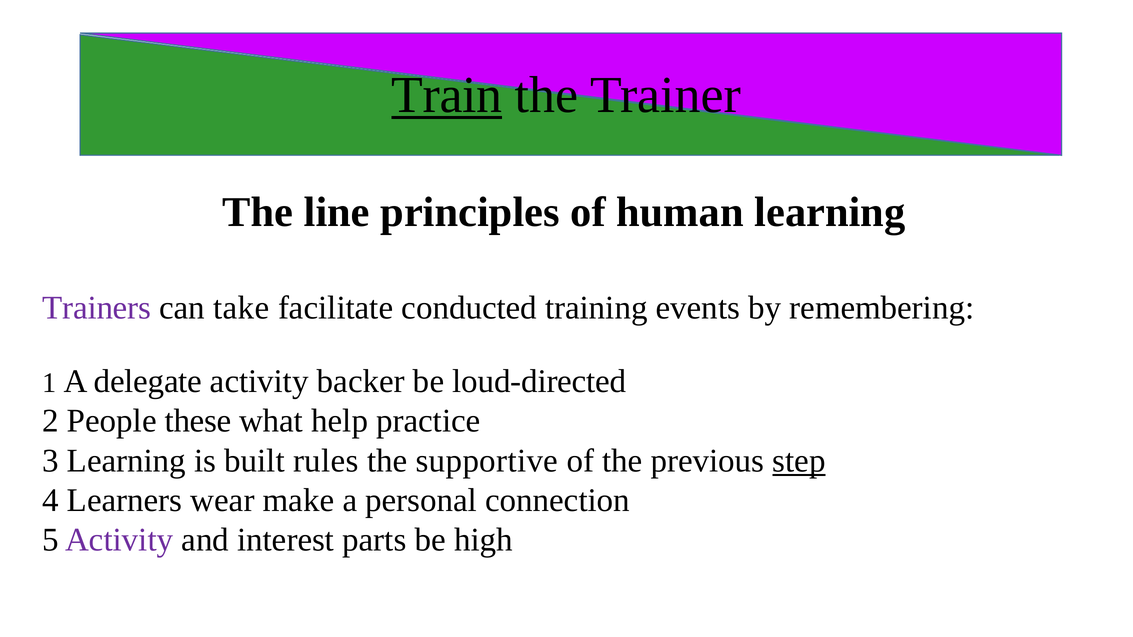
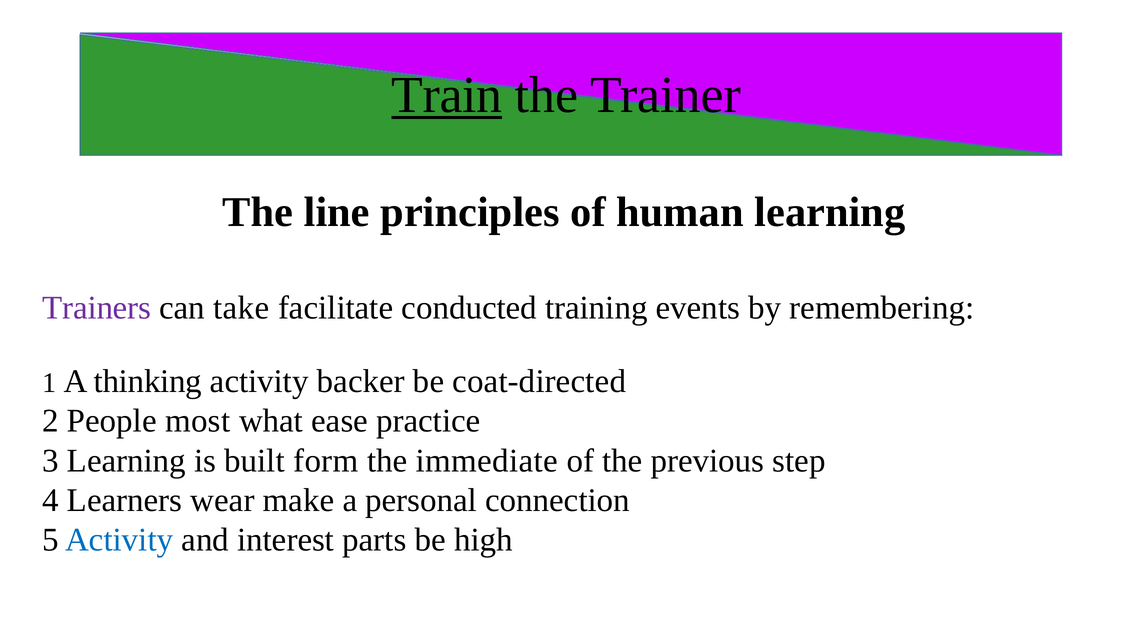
delegate: delegate -> thinking
loud-directed: loud-directed -> coat-directed
these: these -> most
help: help -> ease
rules: rules -> form
supportive: supportive -> immediate
step underline: present -> none
Activity at (119, 540) colour: purple -> blue
